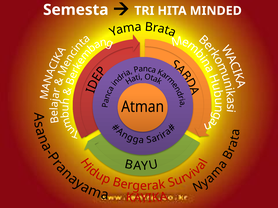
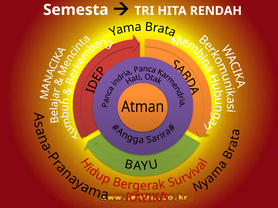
MINDED: MINDED -> RENDAH
